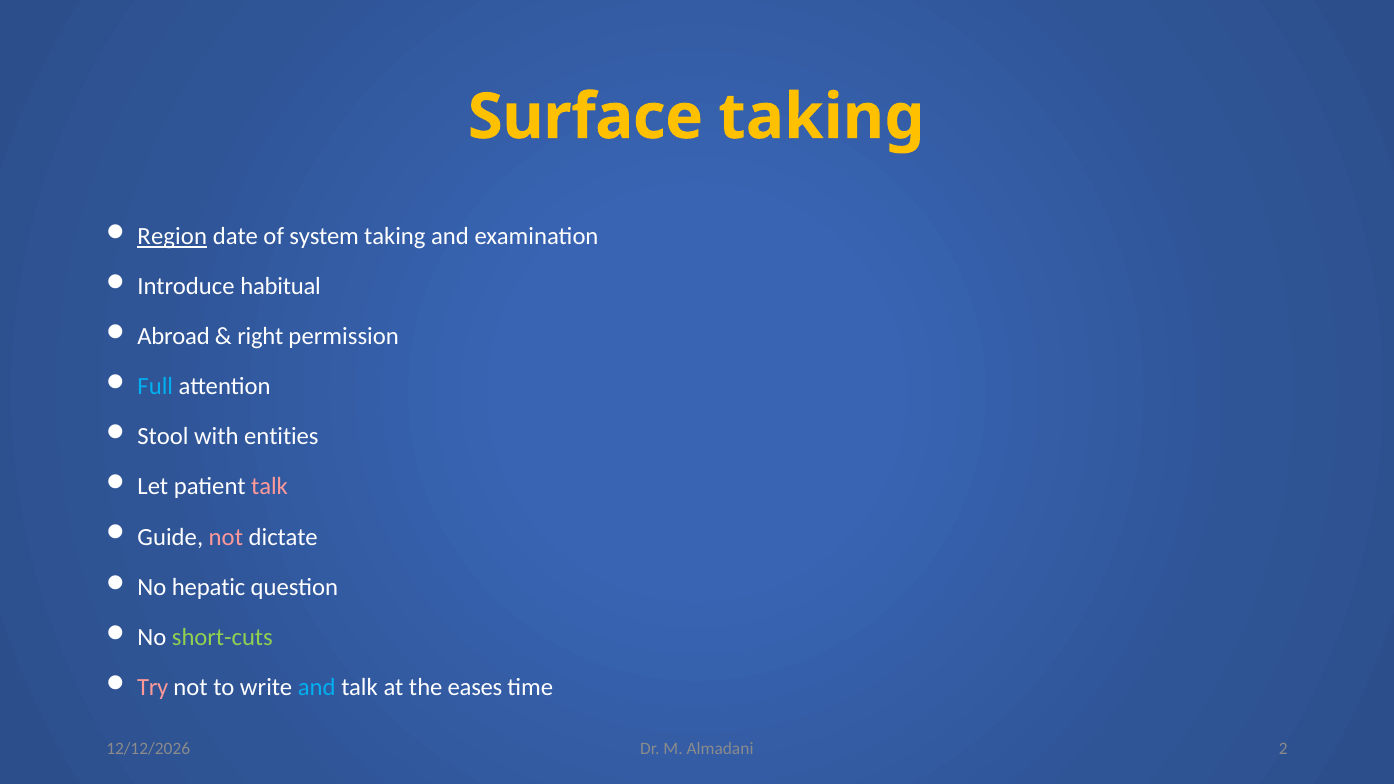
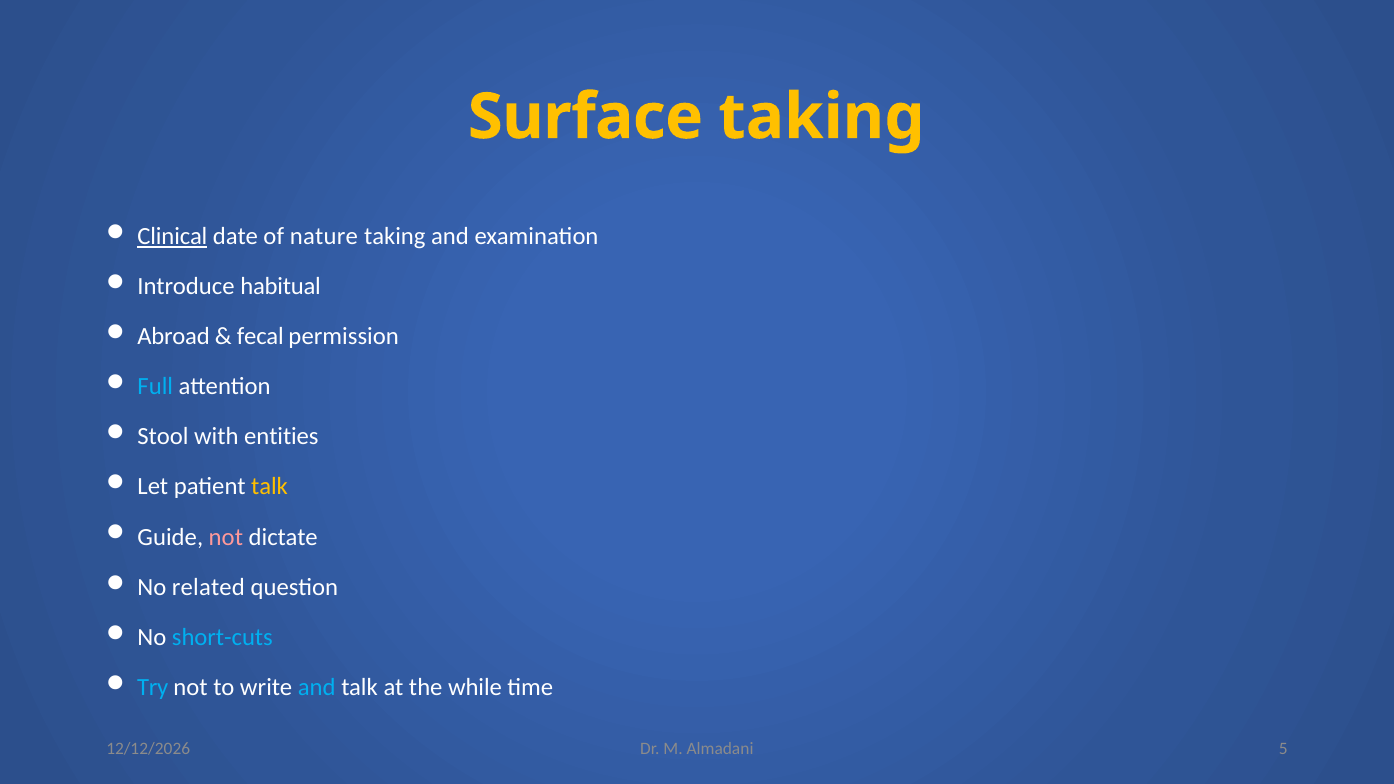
Region: Region -> Clinical
system: system -> nature
right: right -> fecal
talk at (270, 487) colour: pink -> yellow
hepatic: hepatic -> related
short-cuts colour: light green -> light blue
Try colour: pink -> light blue
eases: eases -> while
2: 2 -> 5
